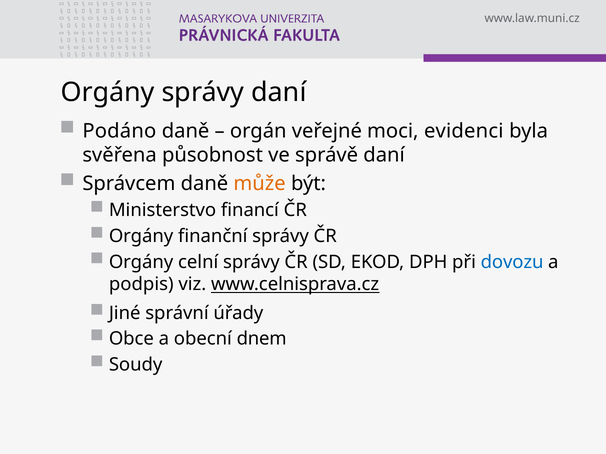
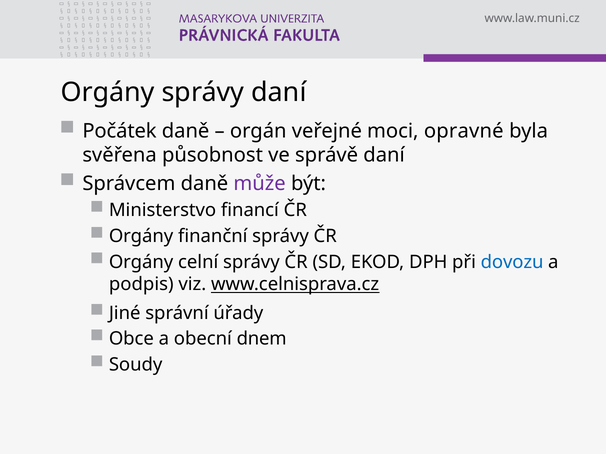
Podáno: Podáno -> Počátek
evidenci: evidenci -> opravné
může colour: orange -> purple
